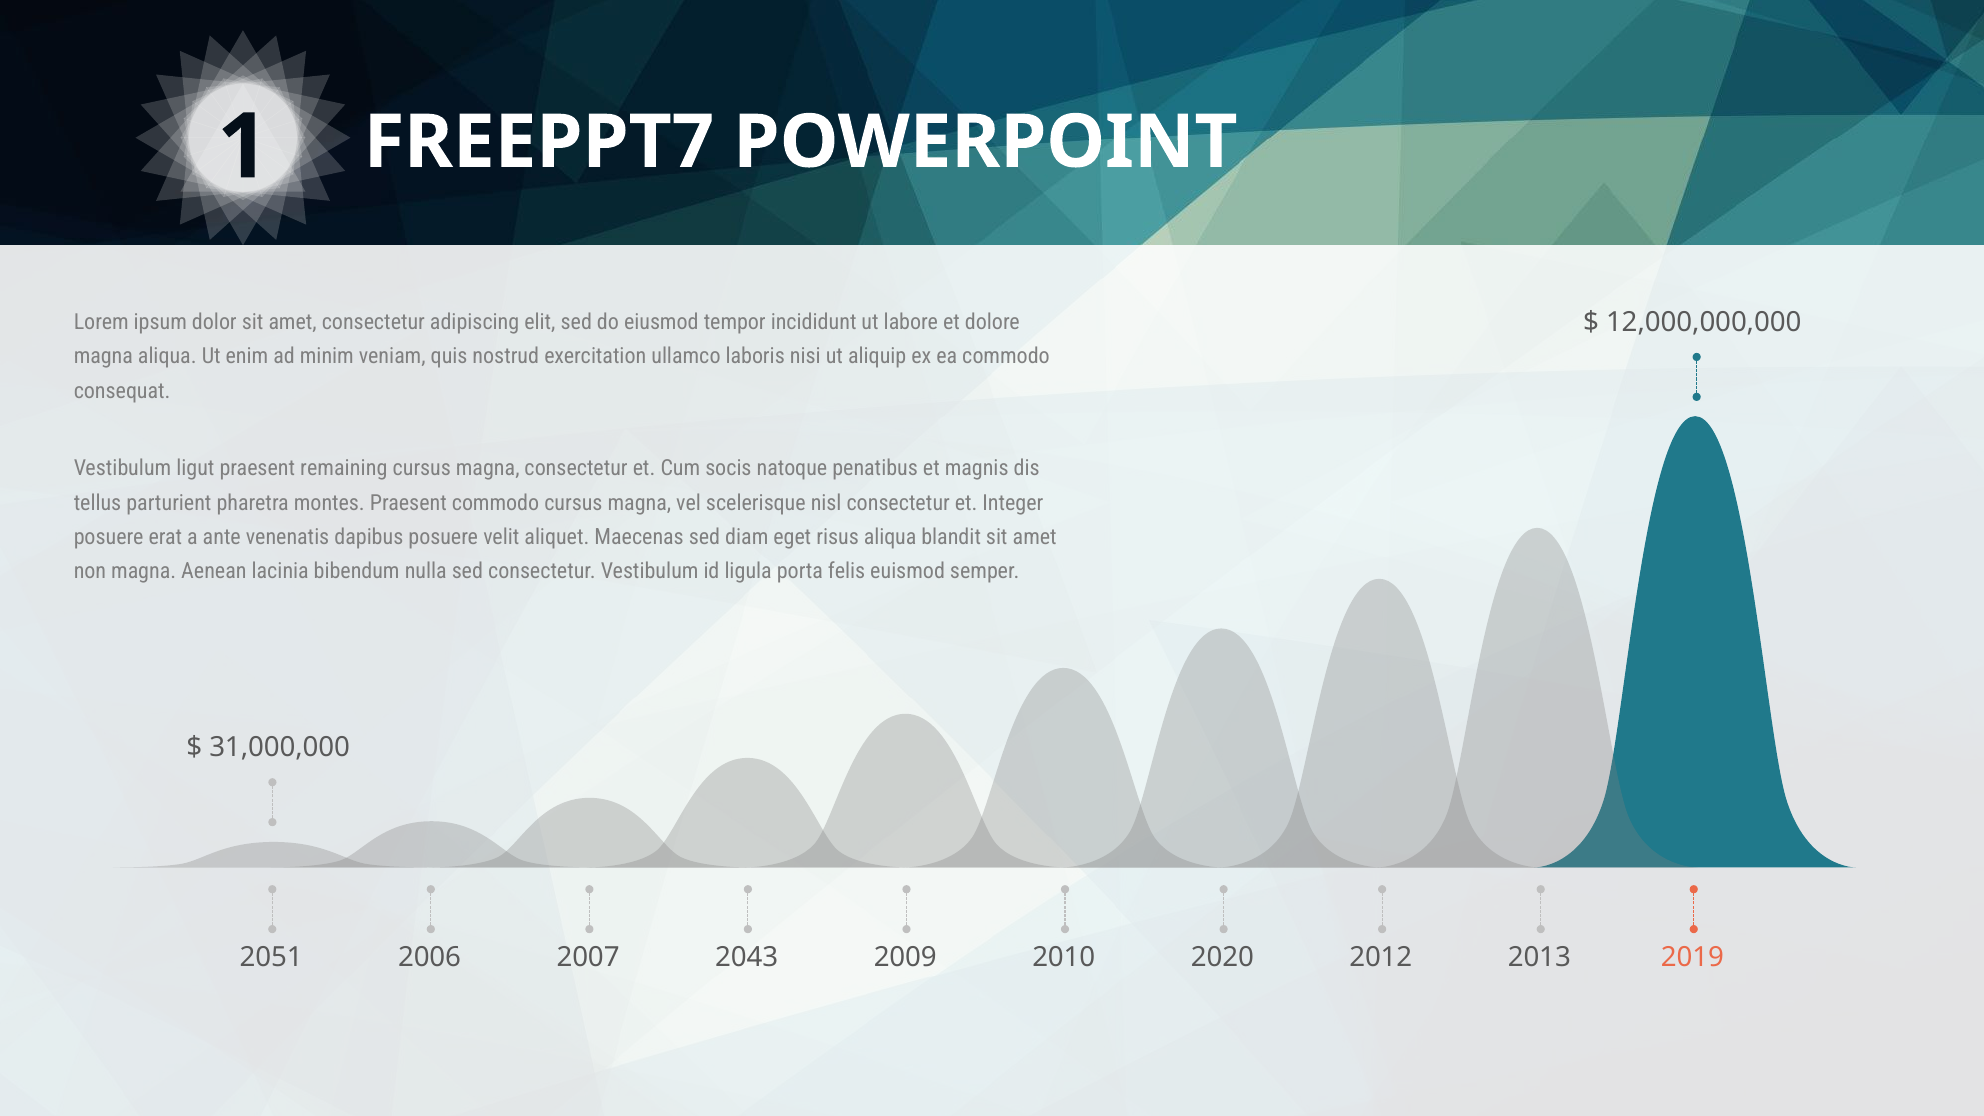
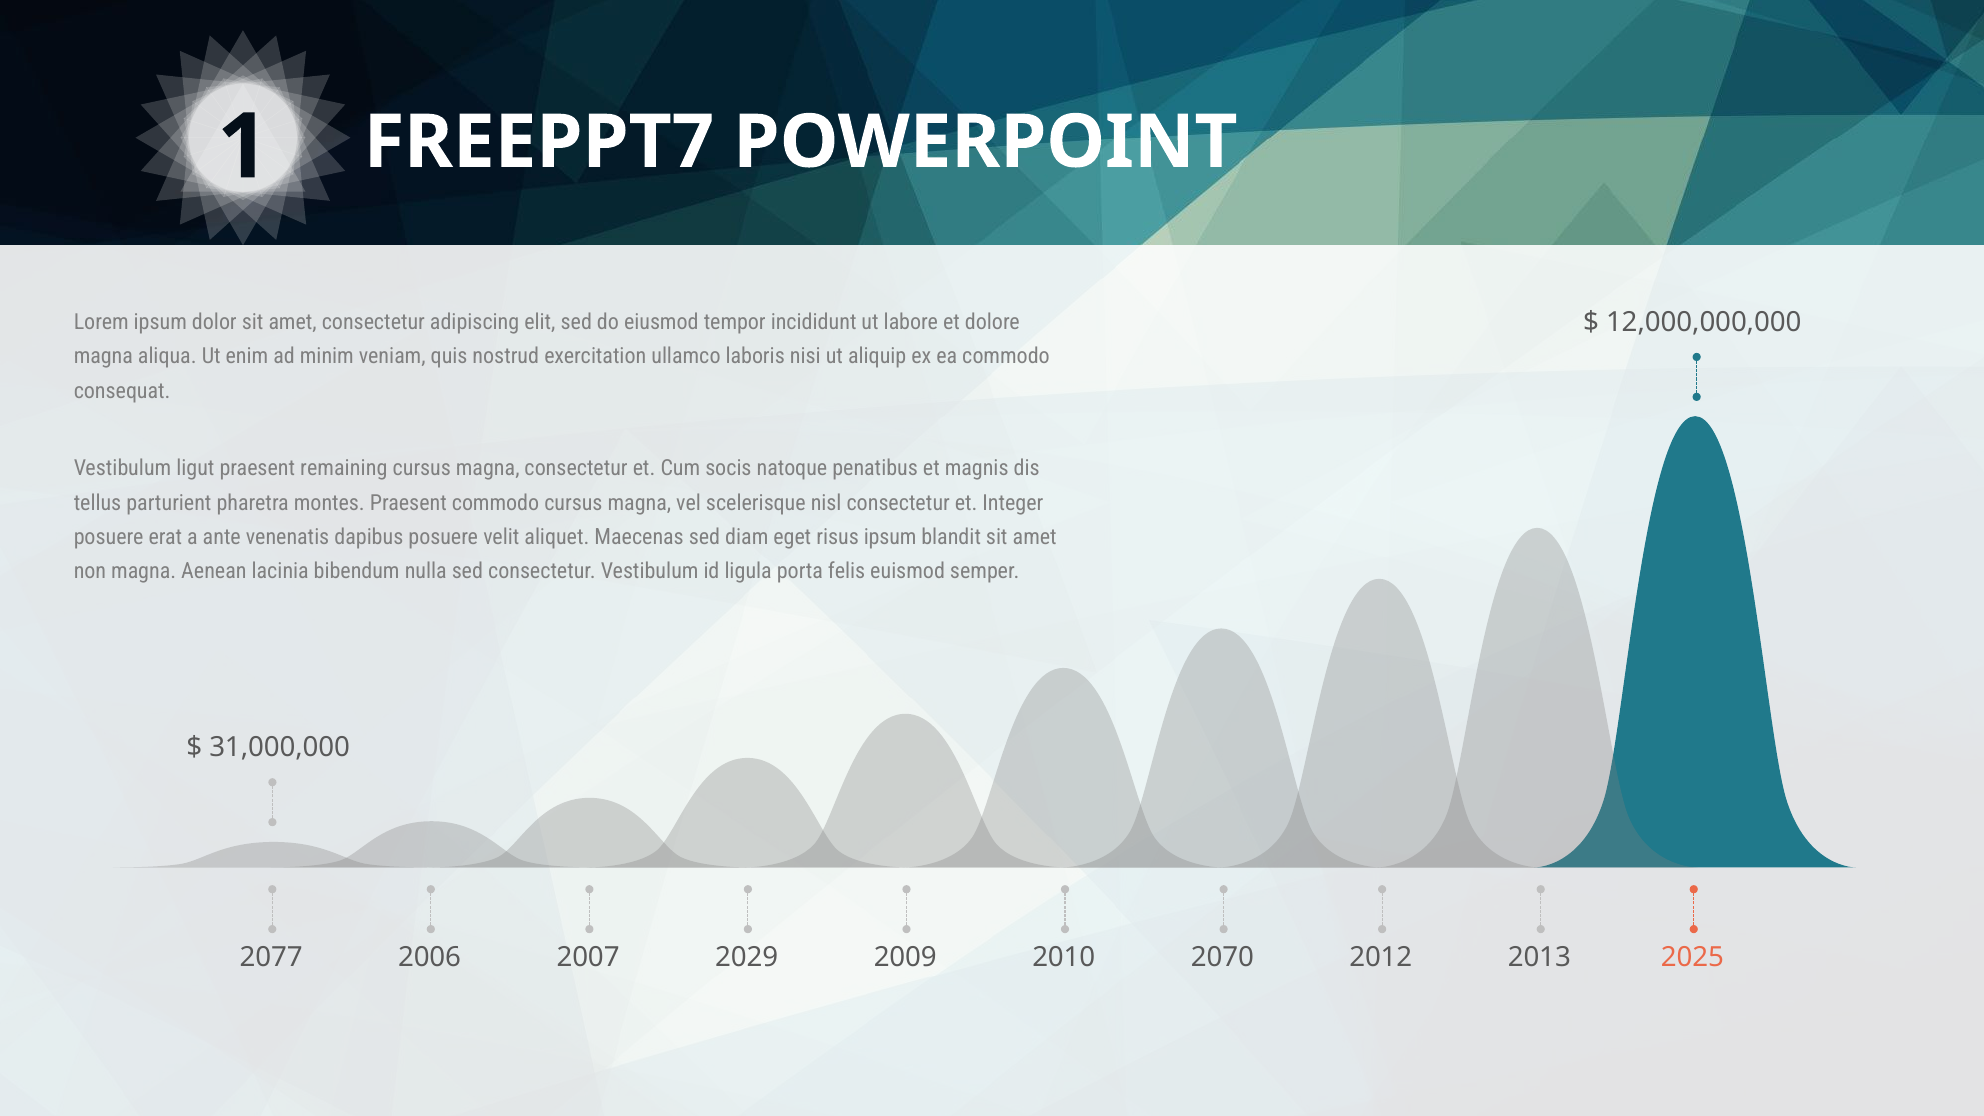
risus aliqua: aliqua -> ipsum
2051: 2051 -> 2077
2043: 2043 -> 2029
2020: 2020 -> 2070
2019: 2019 -> 2025
